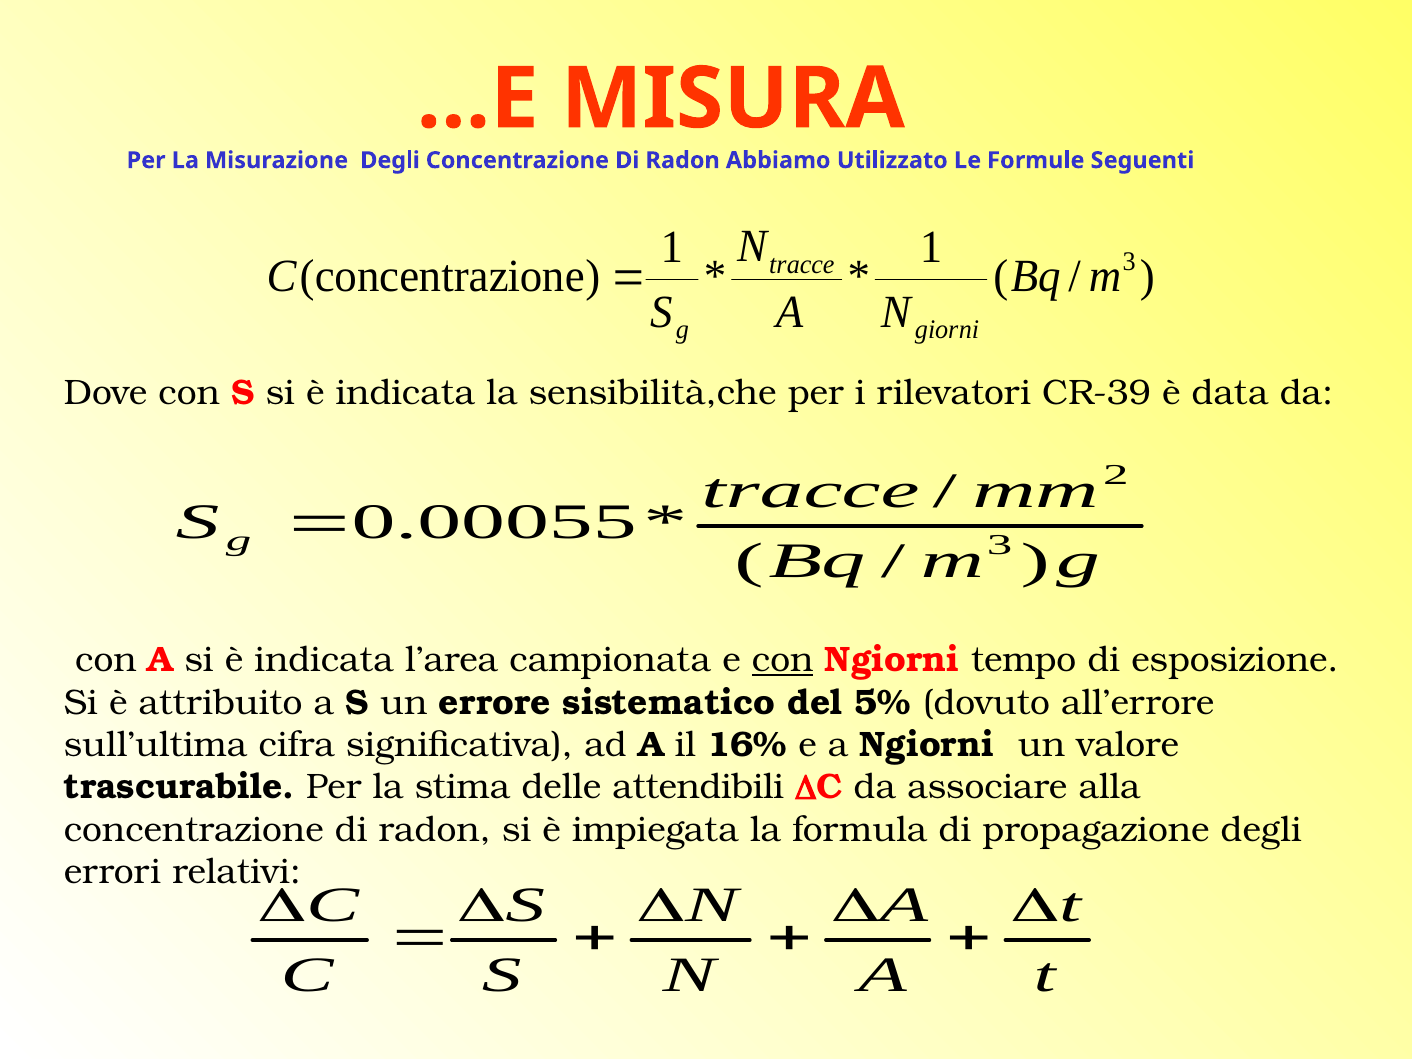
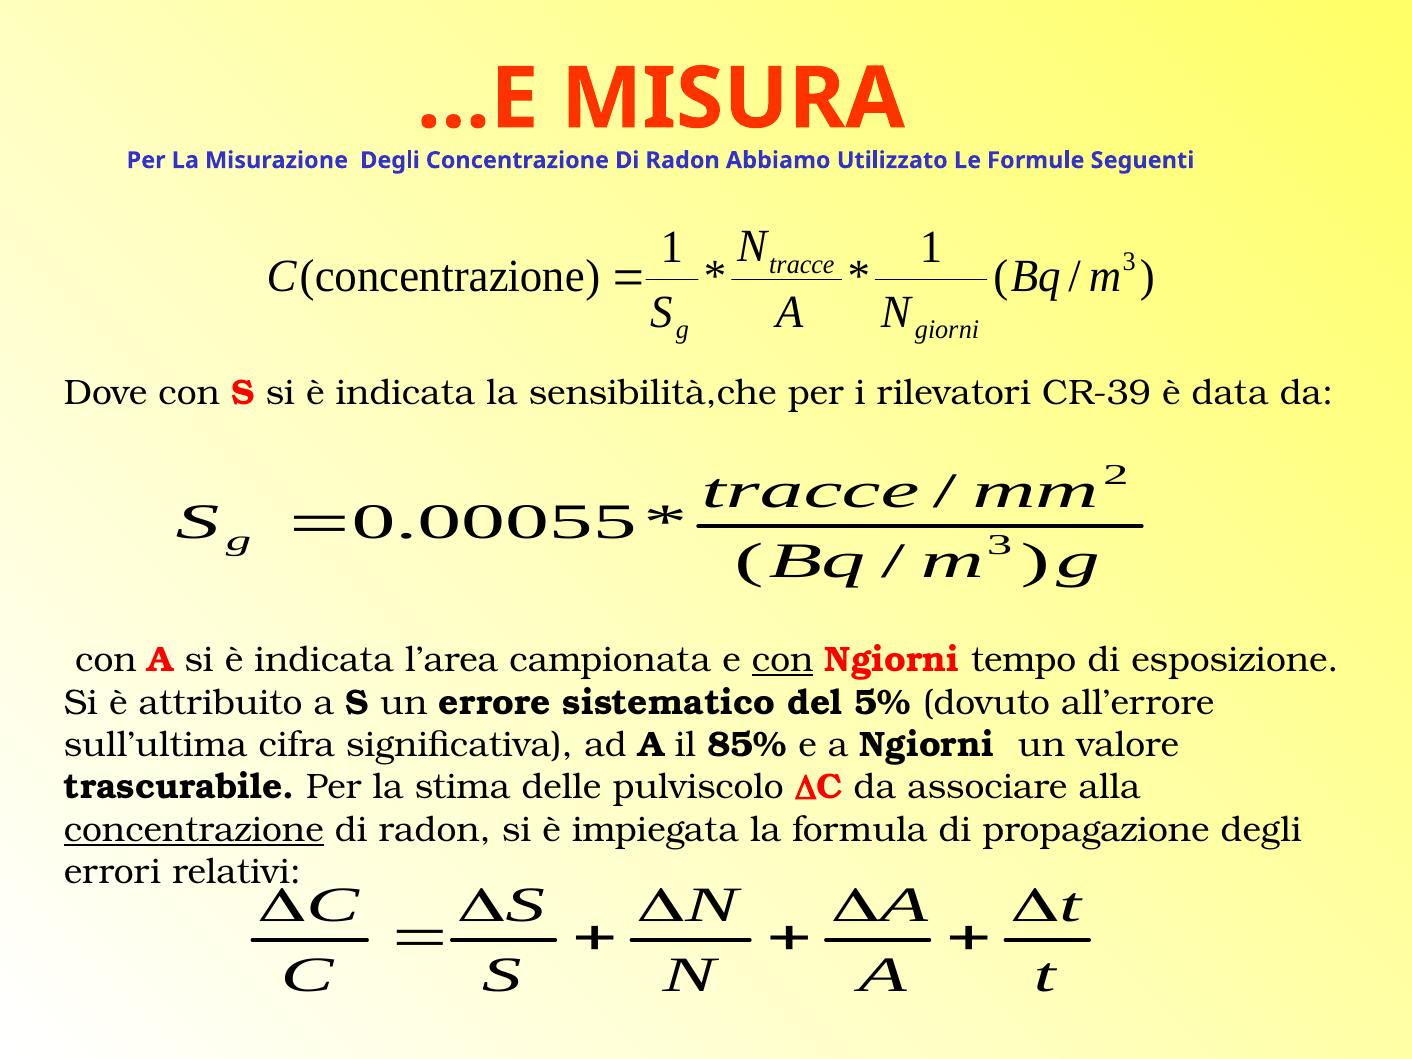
16%: 16% -> 85%
attendibili: attendibili -> pulviscolo
concentrazione at (194, 829) underline: none -> present
